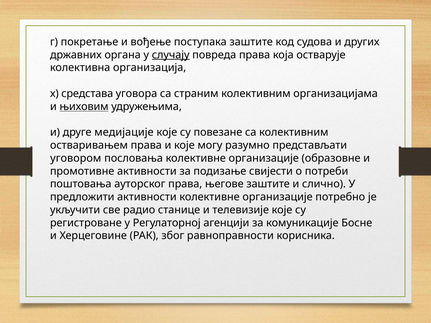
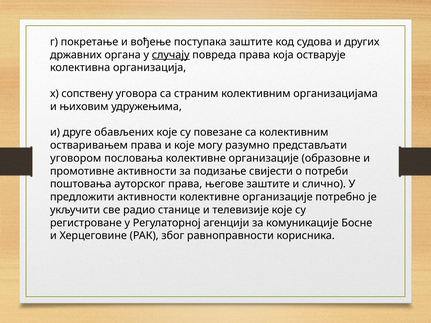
средстава: средстава -> сопствену
њиховим underline: present -> none
медијације: медијације -> обављених
